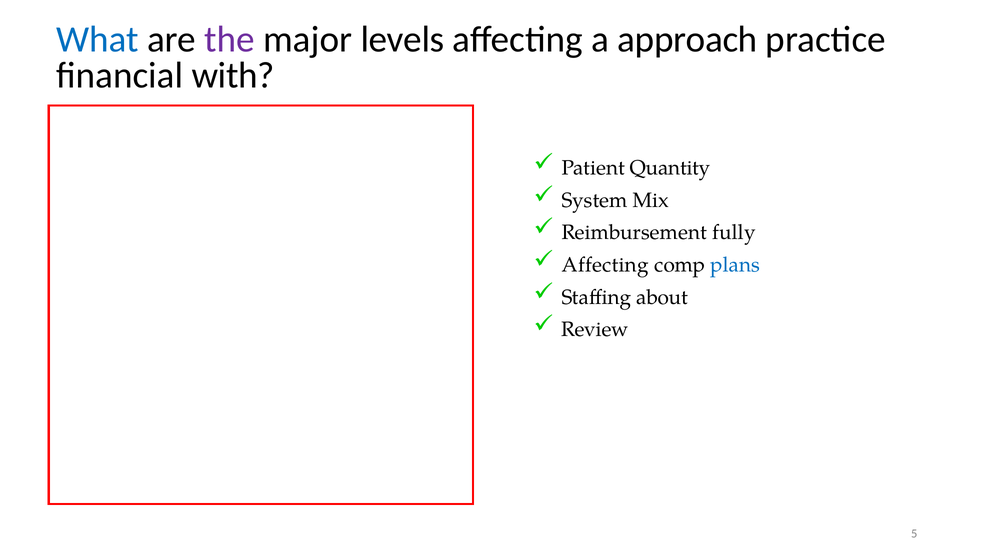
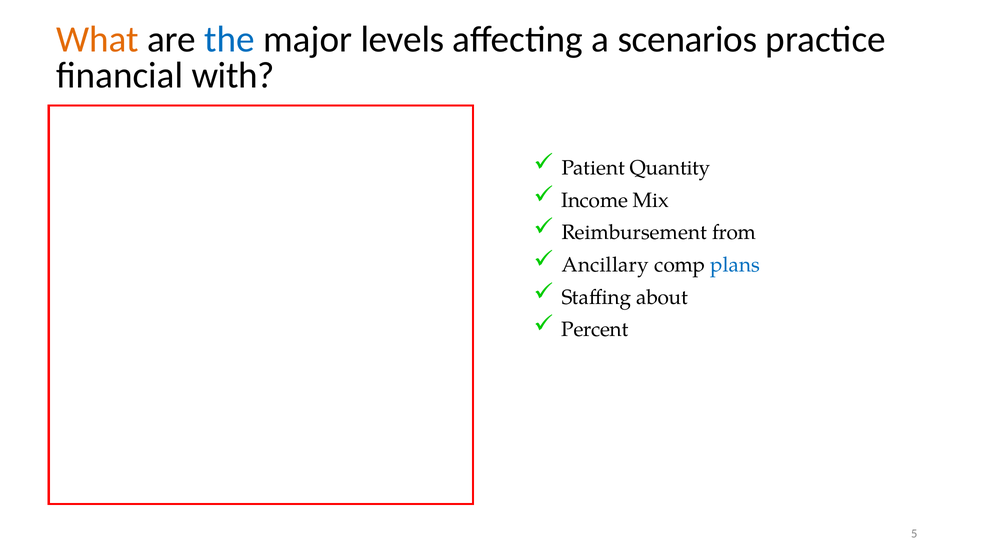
What colour: blue -> orange
the colour: purple -> blue
approach: approach -> scenarios
System: System -> Income
fully: fully -> from
Affecting at (605, 265): Affecting -> Ancillary
Review: Review -> Percent
